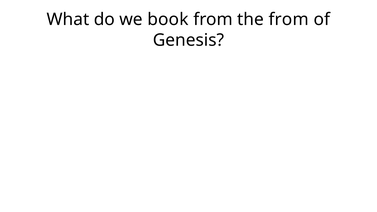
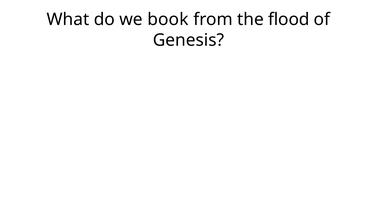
the from: from -> flood
